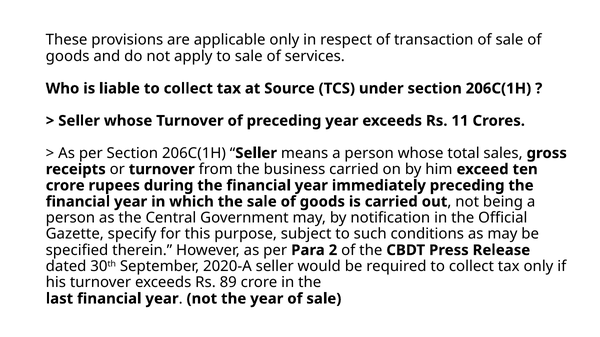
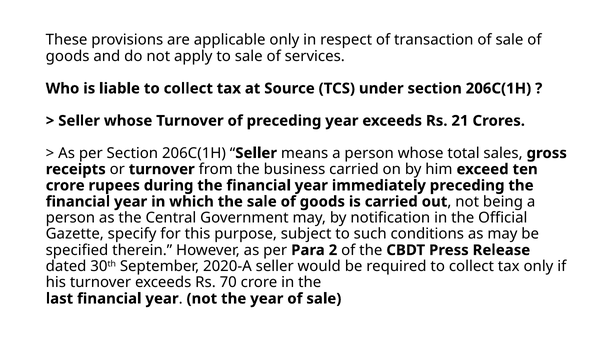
11: 11 -> 21
89: 89 -> 70
